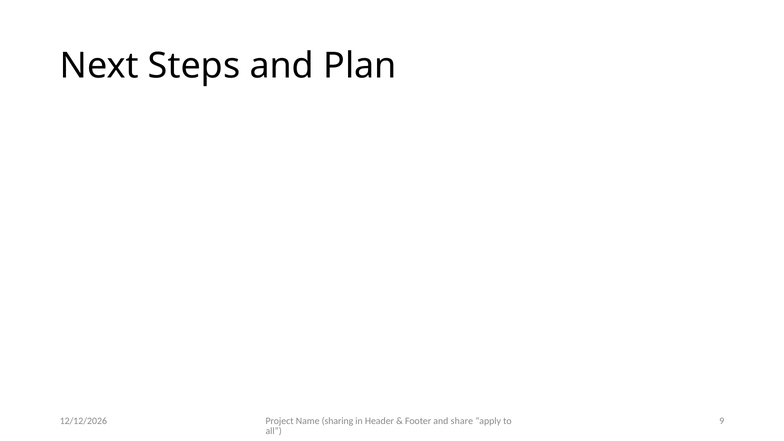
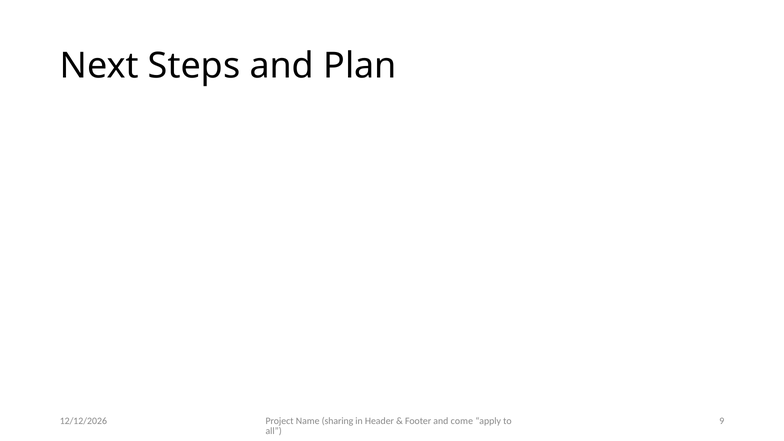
share: share -> come
